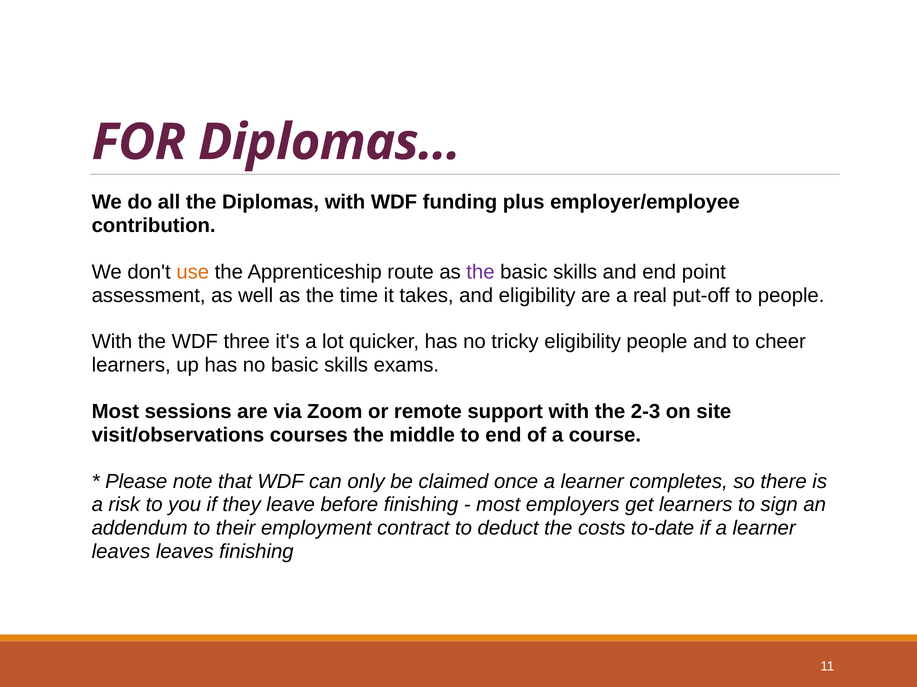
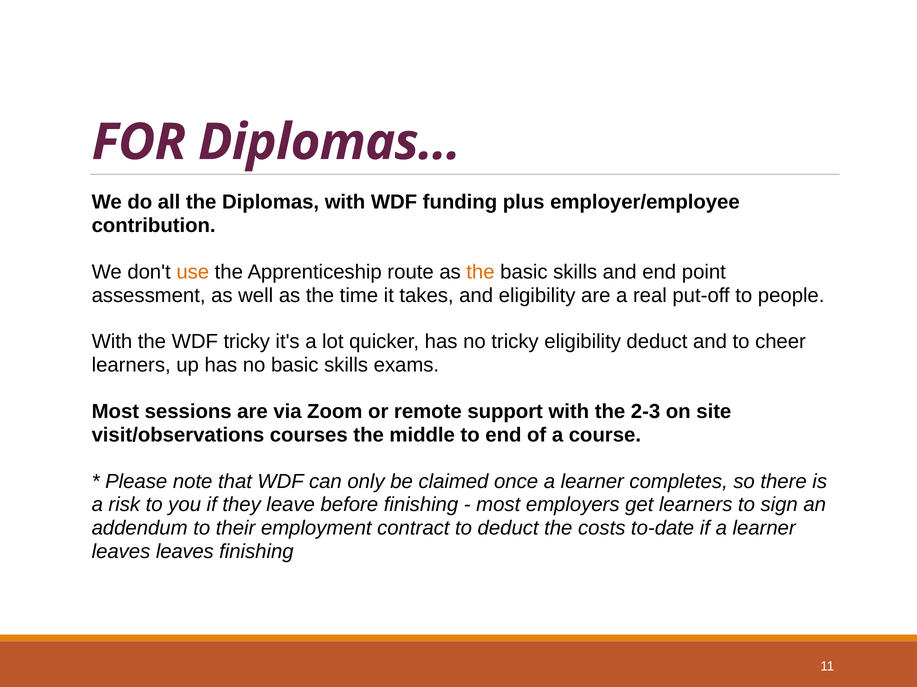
the at (480, 272) colour: purple -> orange
WDF three: three -> tricky
eligibility people: people -> deduct
